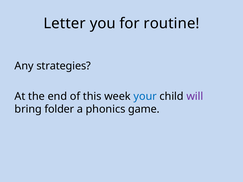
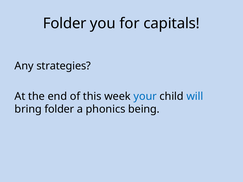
Letter at (65, 24): Letter -> Folder
routine: routine -> capitals
will colour: purple -> blue
game: game -> being
